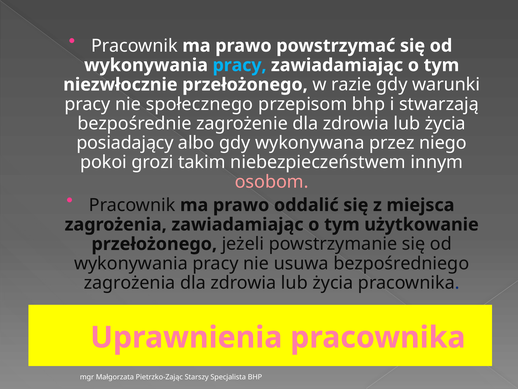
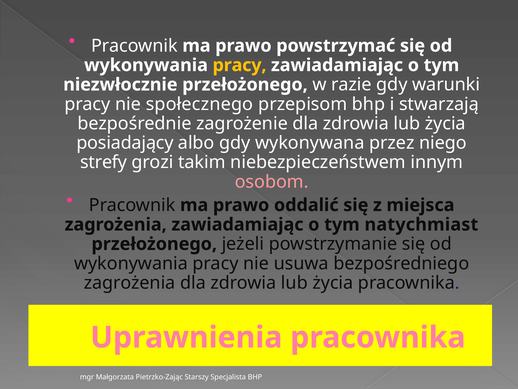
pracy at (240, 65) colour: light blue -> yellow
pokoi: pokoi -> strefy
użytkowanie: użytkowanie -> natychmiast
